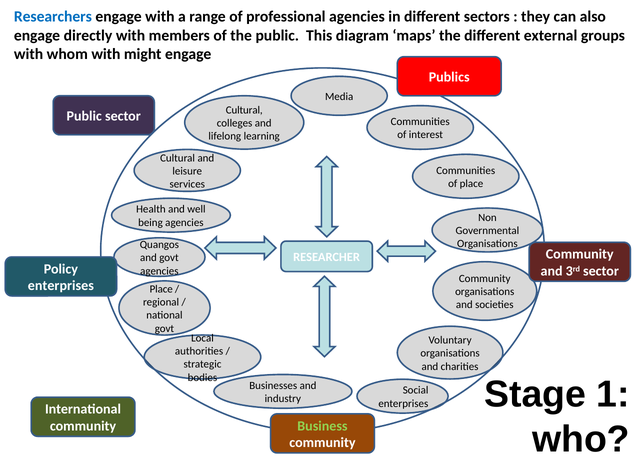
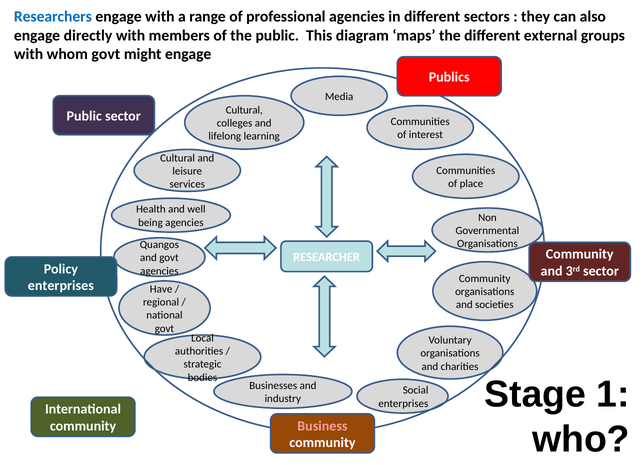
whom with: with -> govt
Place at (161, 289): Place -> Have
Business colour: light green -> pink
